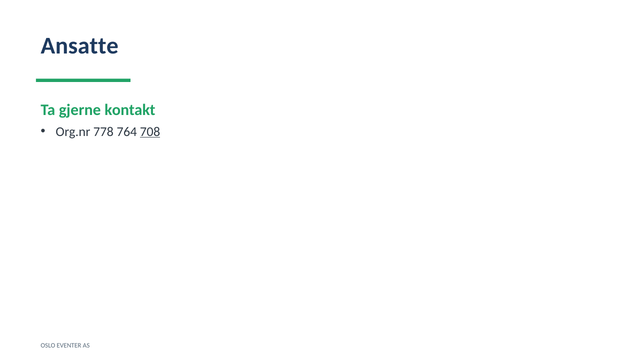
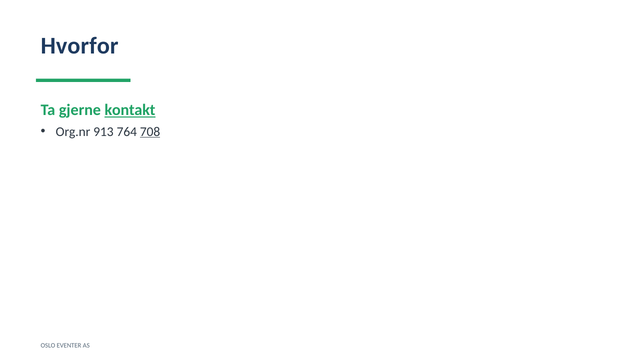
Ansatte: Ansatte -> Hvorfor
kontakt underline: none -> present
778: 778 -> 913
